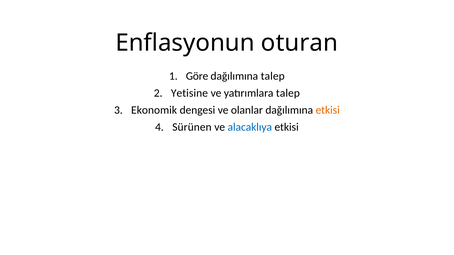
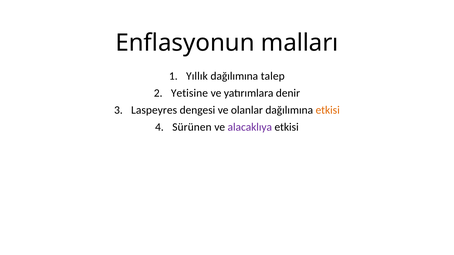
oturan: oturan -> malları
Göre: Göre -> Yıllık
yatırımlara talep: talep -> denir
Ekonomik: Ekonomik -> Laspeyres
alacaklıya colour: blue -> purple
